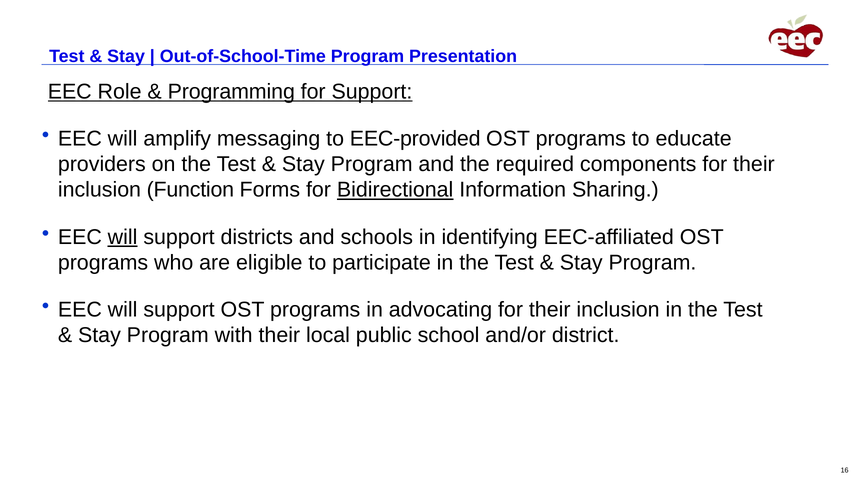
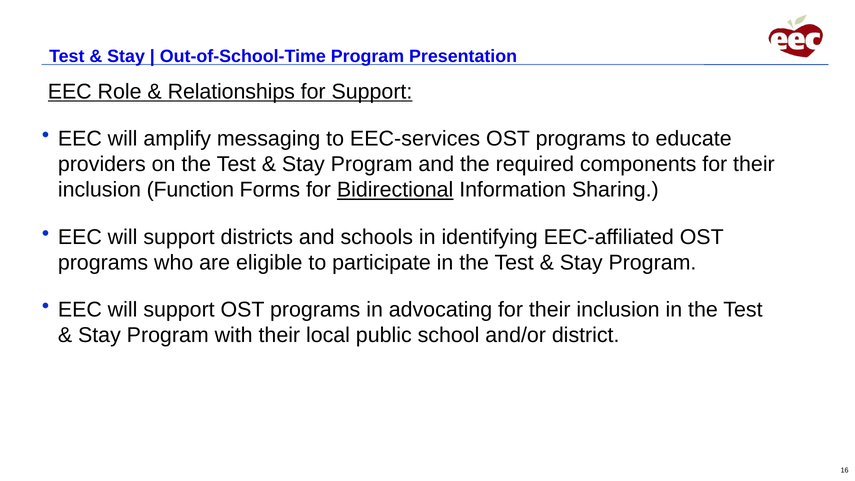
Programming: Programming -> Relationships
EEC-provided: EEC-provided -> EEC-services
will at (123, 237) underline: present -> none
